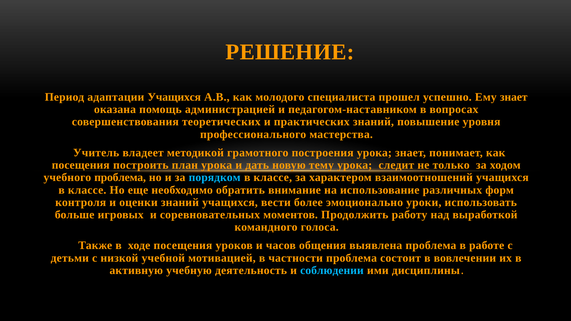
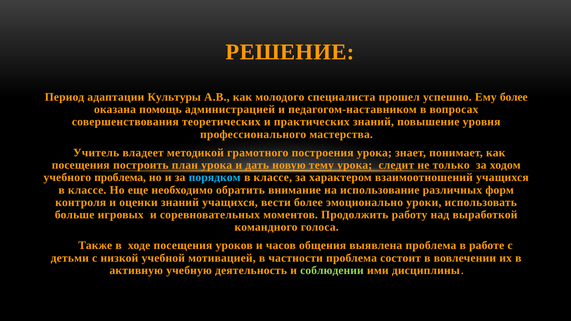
адаптации Учащихся: Учащихся -> Культуры
Ему знает: знает -> более
соблюдении colour: light blue -> light green
